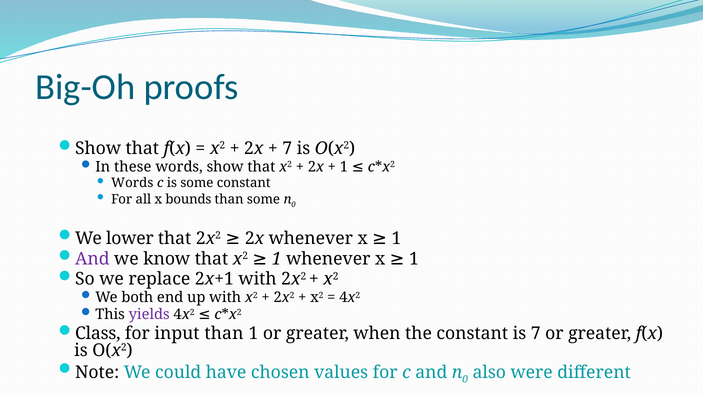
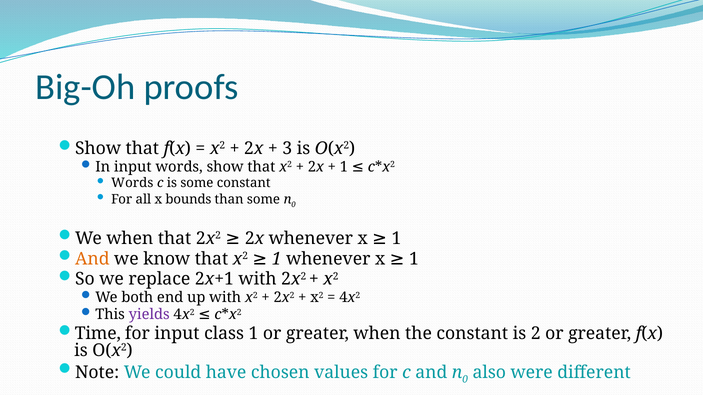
7 at (287, 149): 7 -> 3
In these: these -> input
We lower: lower -> when
And at (92, 259) colour: purple -> orange
Class: Class -> Time
input than: than -> class
is 7: 7 -> 2
